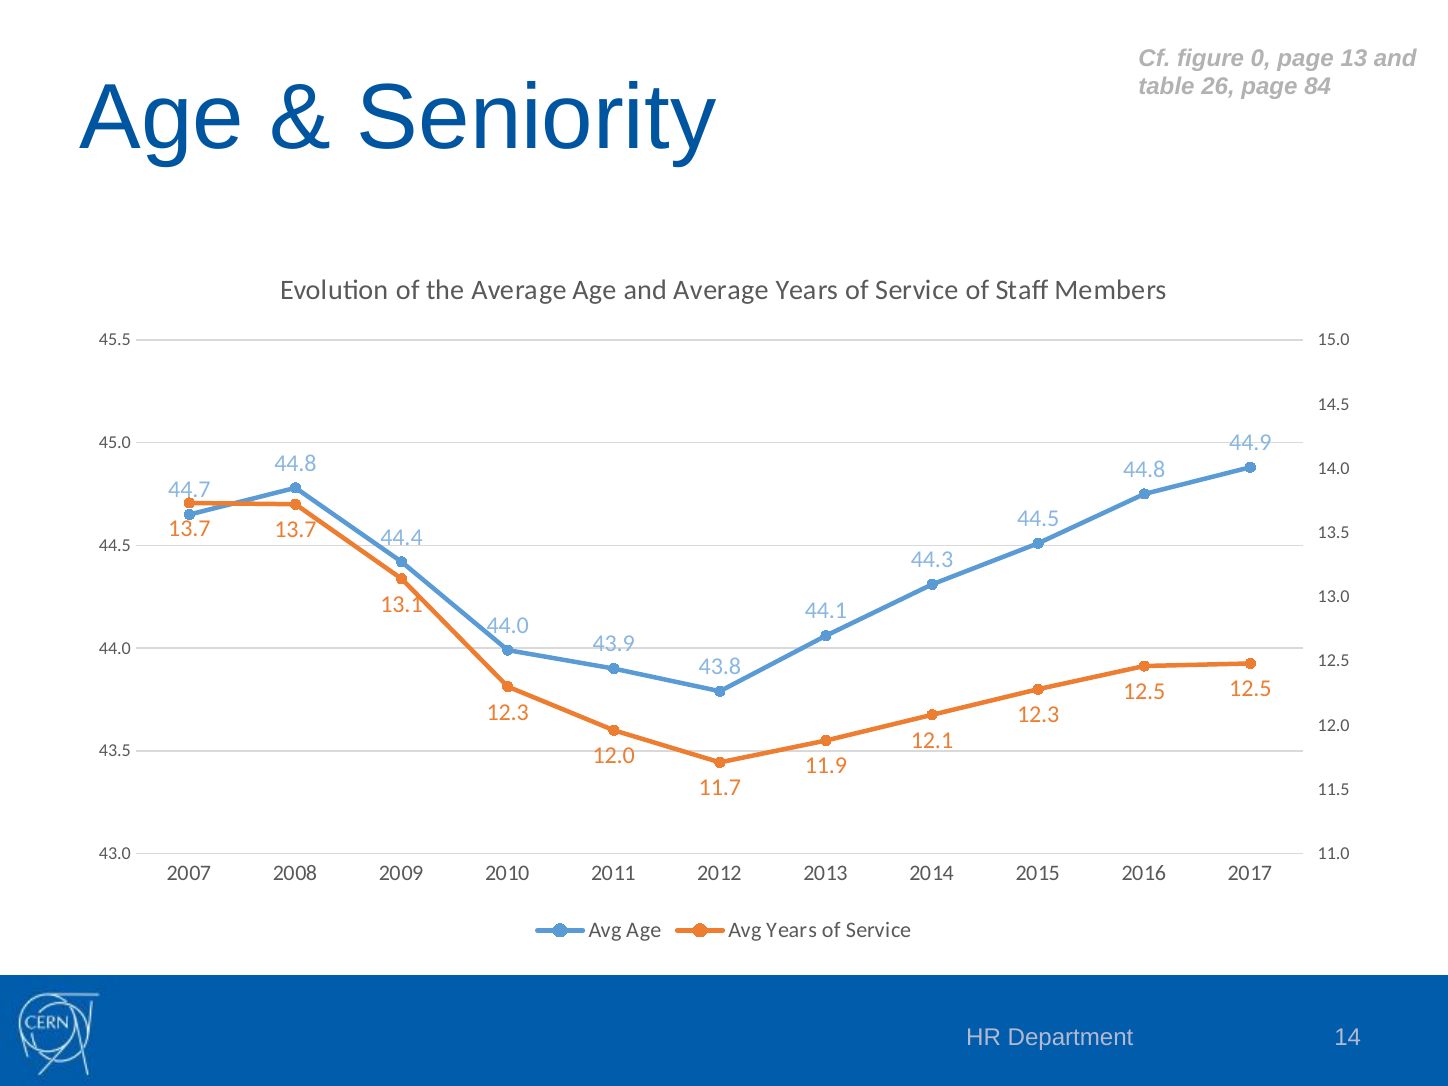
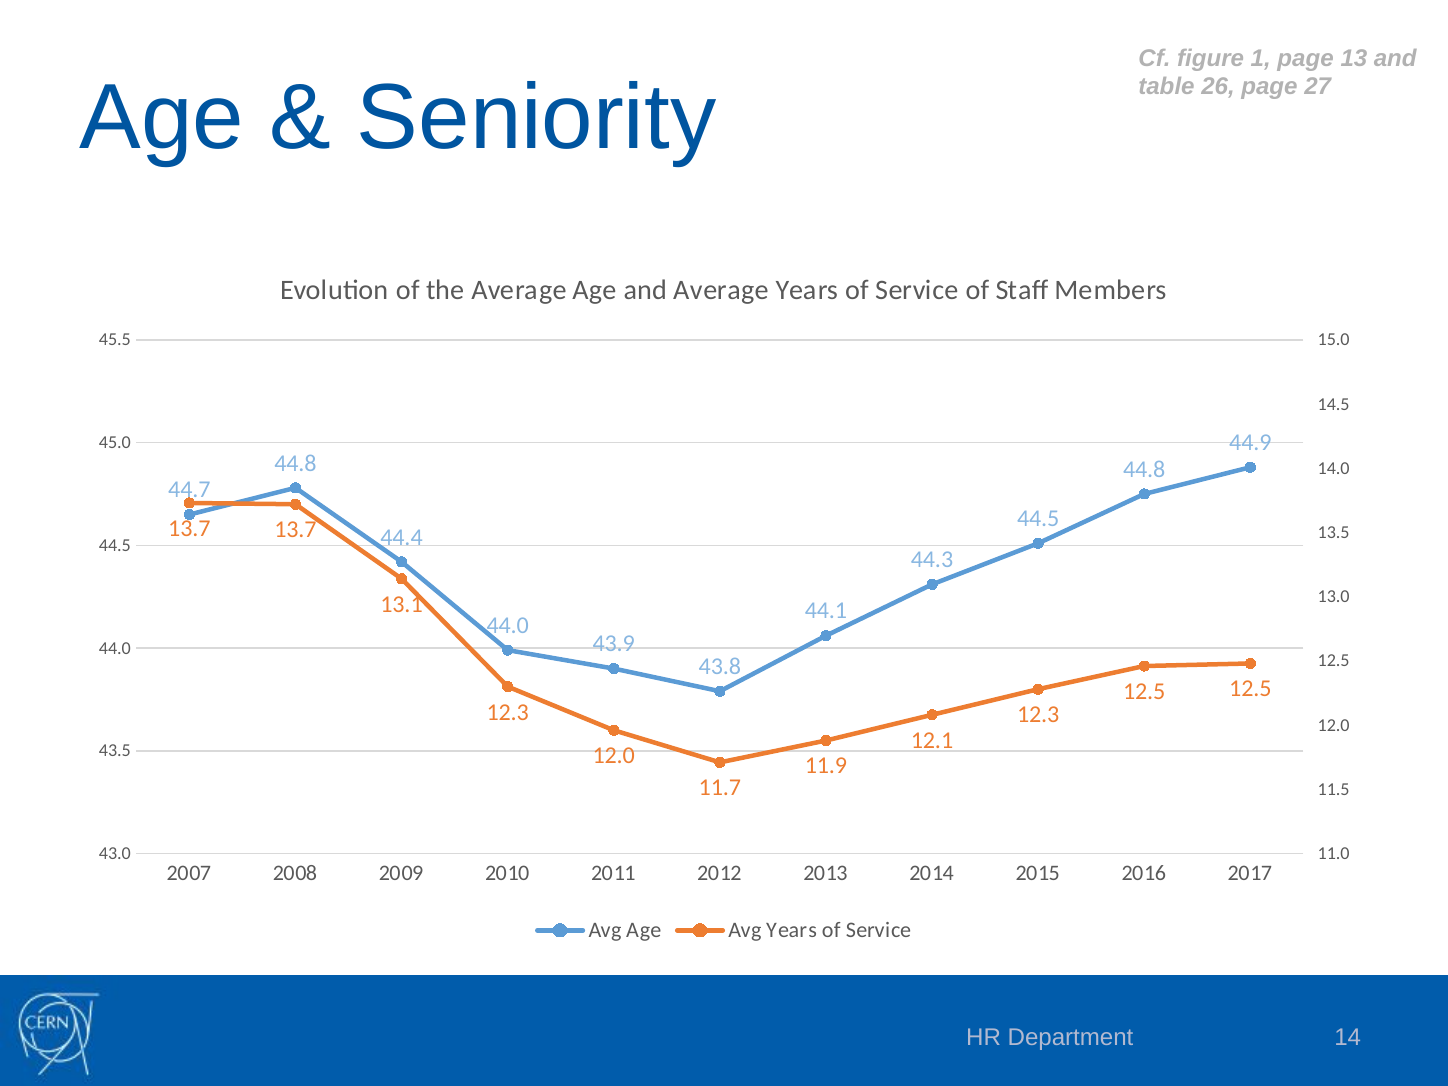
0: 0 -> 1
84: 84 -> 27
